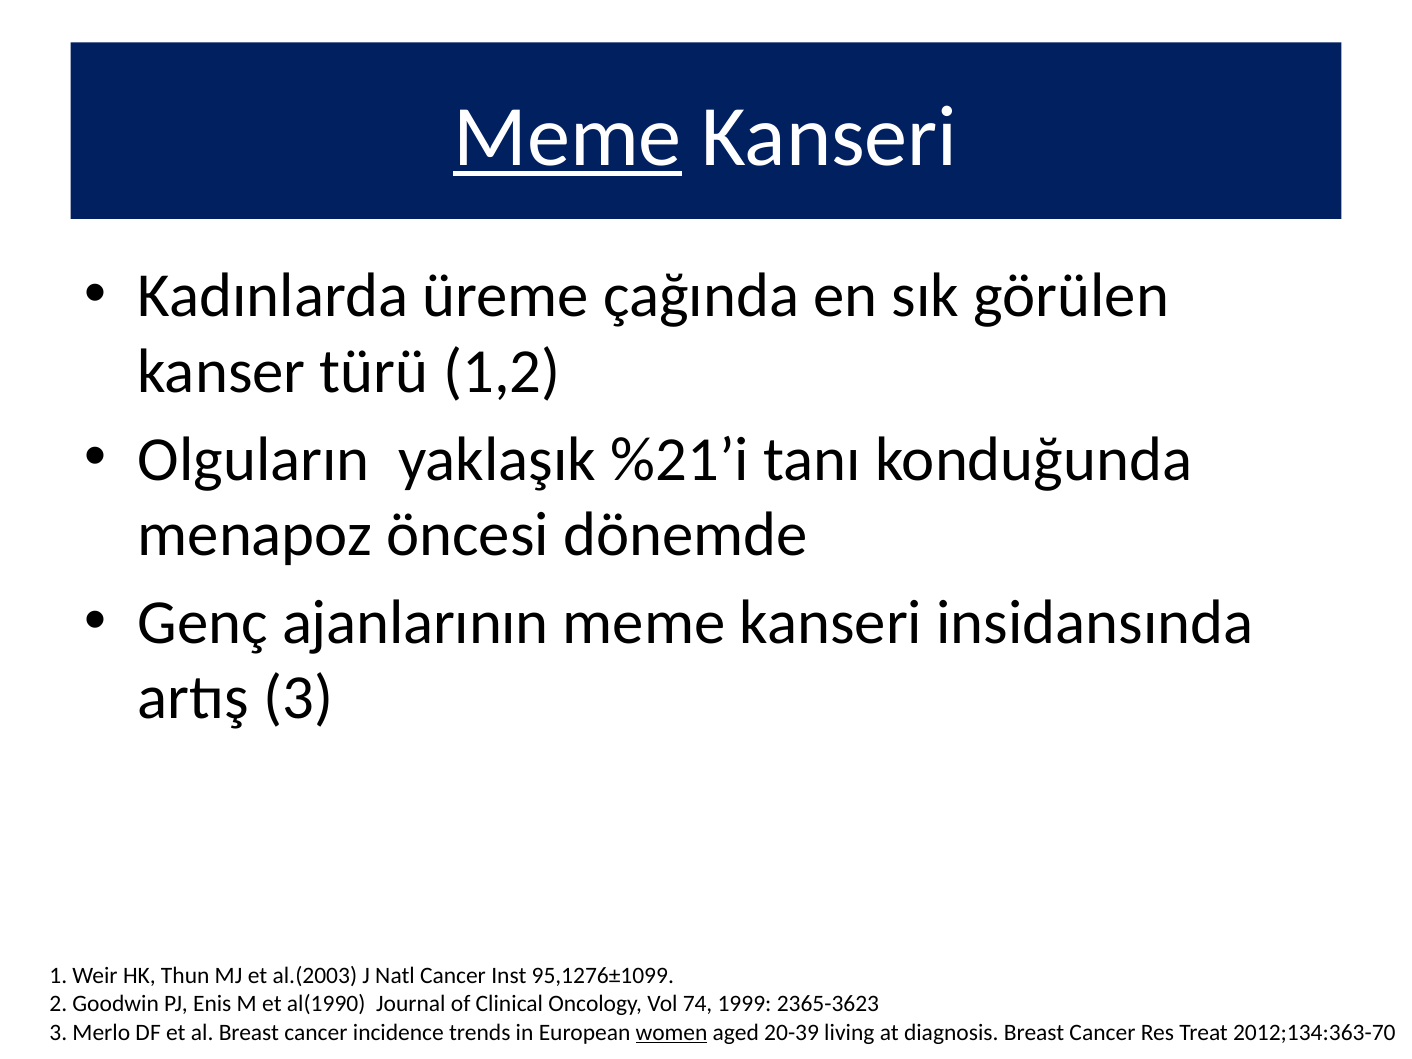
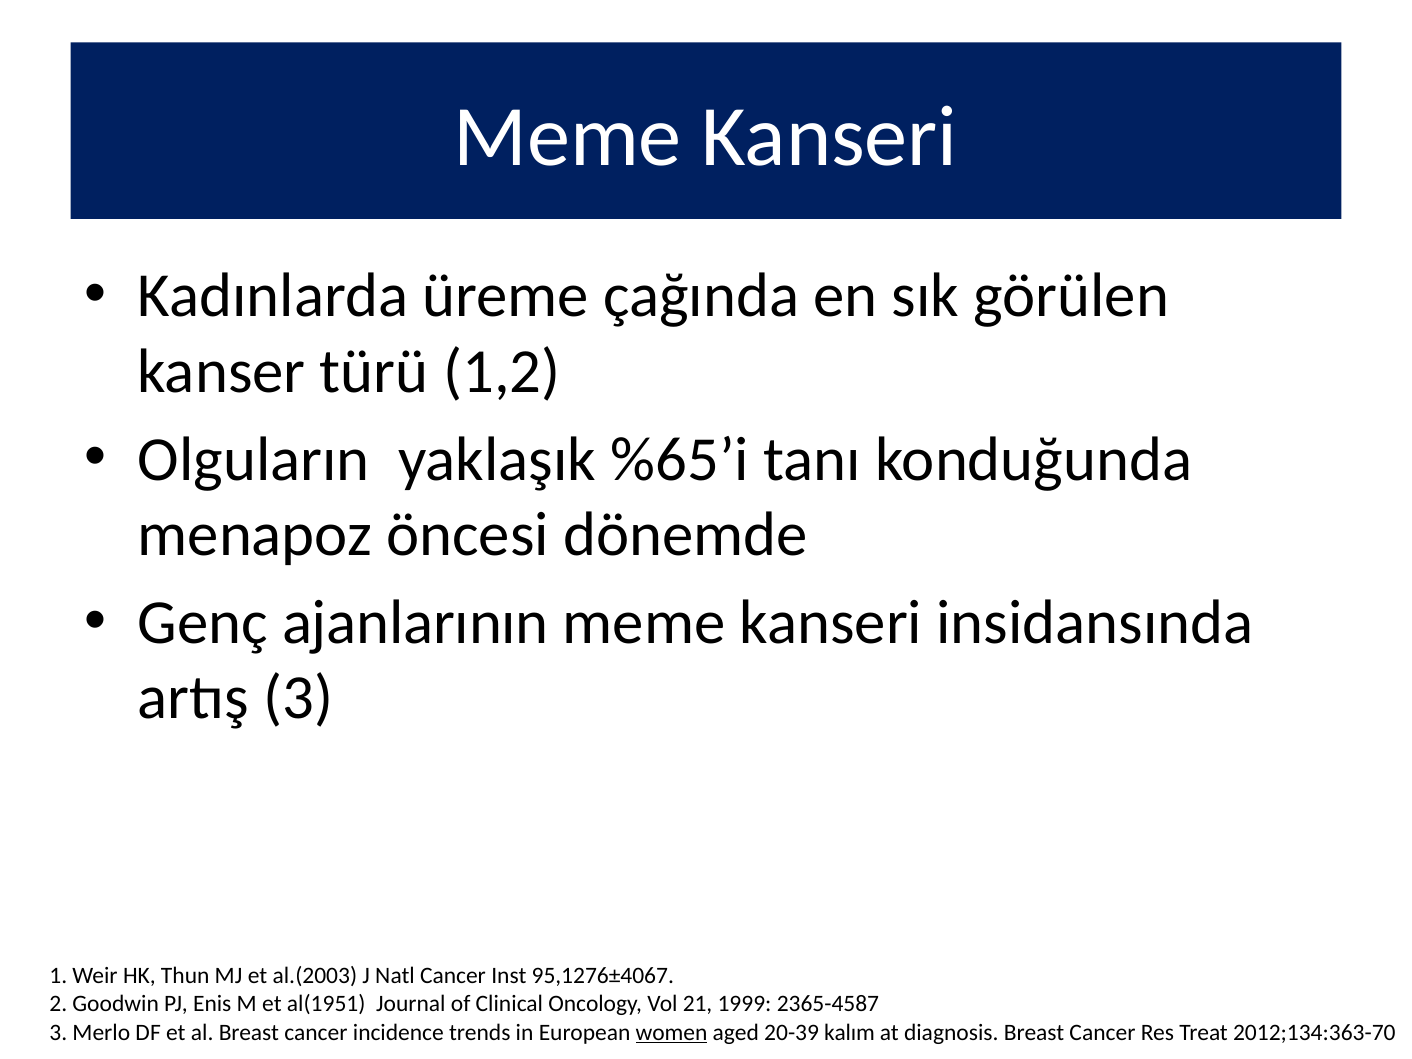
Meme at (568, 137) underline: present -> none
%21’i: %21’i -> %65’i
95,1276±1099: 95,1276±1099 -> 95,1276±4067
al(1990: al(1990 -> al(1951
74: 74 -> 21
2365-3623: 2365-3623 -> 2365-4587
living: living -> kalım
